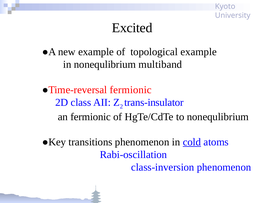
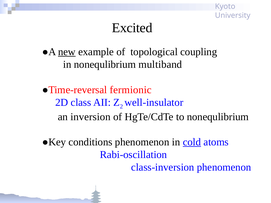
new underline: none -> present
topological example: example -> coupling
trans-insulator: trans-insulator -> well-insulator
an fermionic: fermionic -> inversion
transitions: transitions -> conditions
